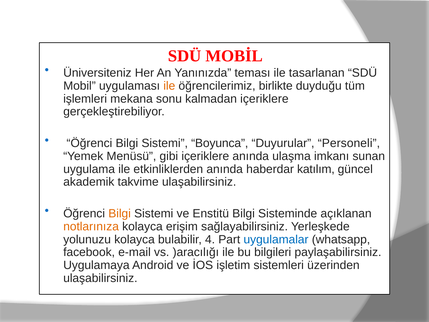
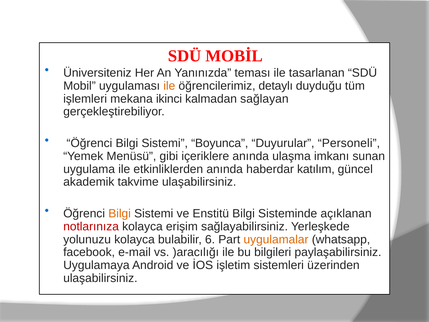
birlikte: birlikte -> detaylı
sonu: sonu -> ikinci
kalmadan içeriklere: içeriklere -> sağlayan
notlarınıza colour: orange -> red
4: 4 -> 6
uygulamalar colour: blue -> orange
